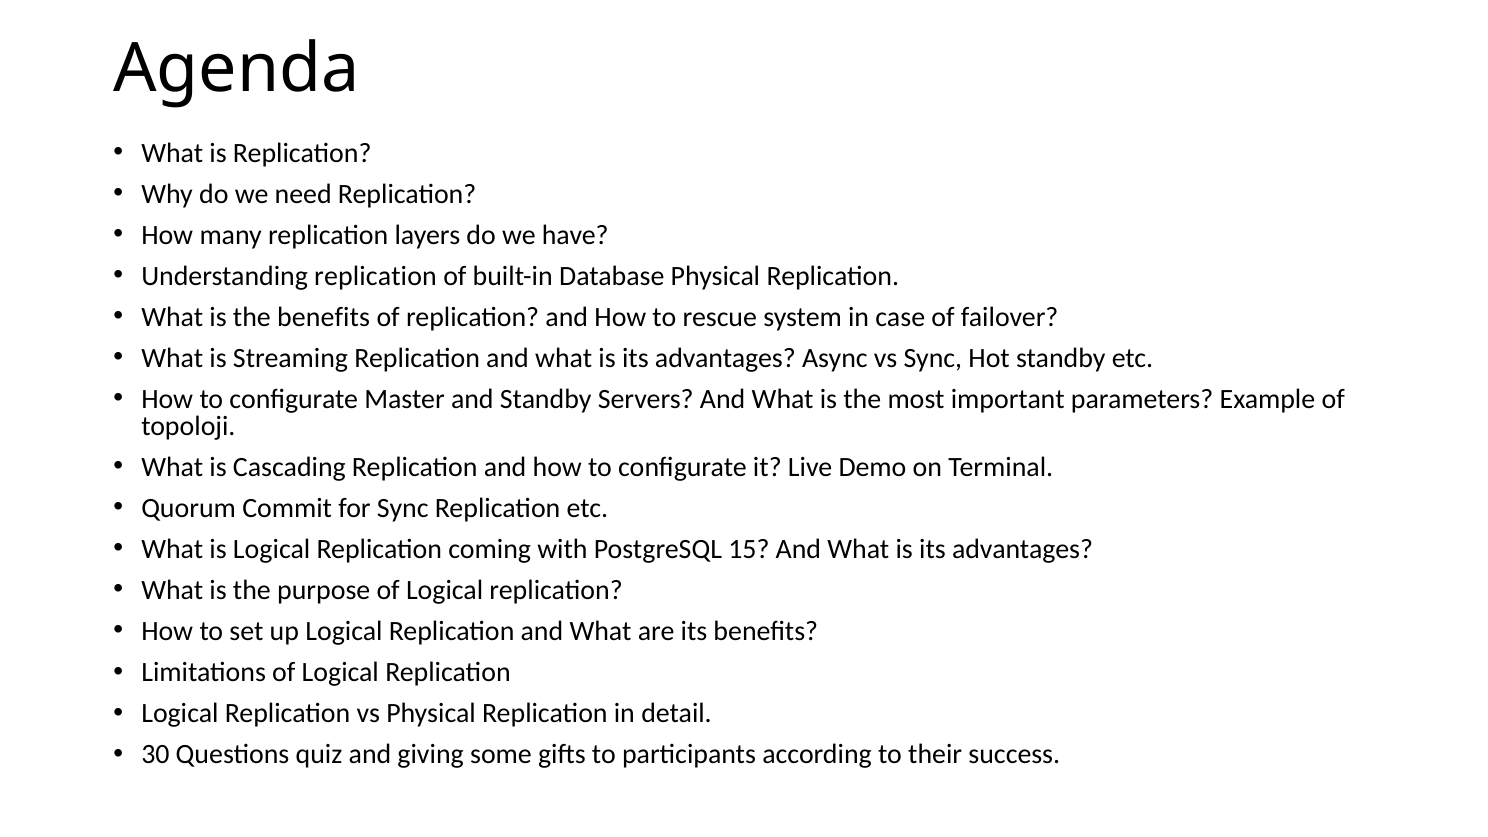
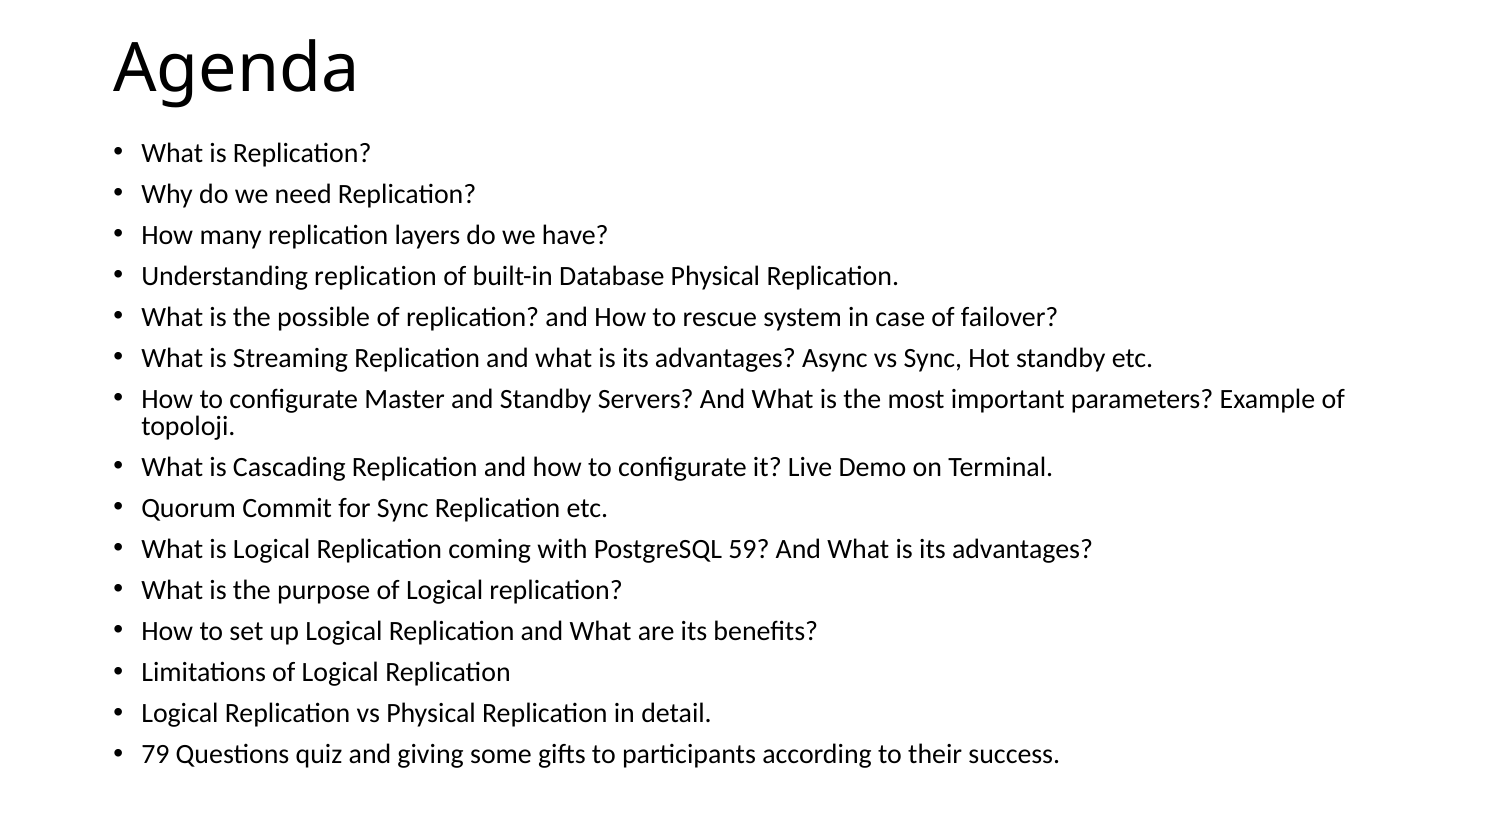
the benefits: benefits -> possible
15: 15 -> 59
30: 30 -> 79
